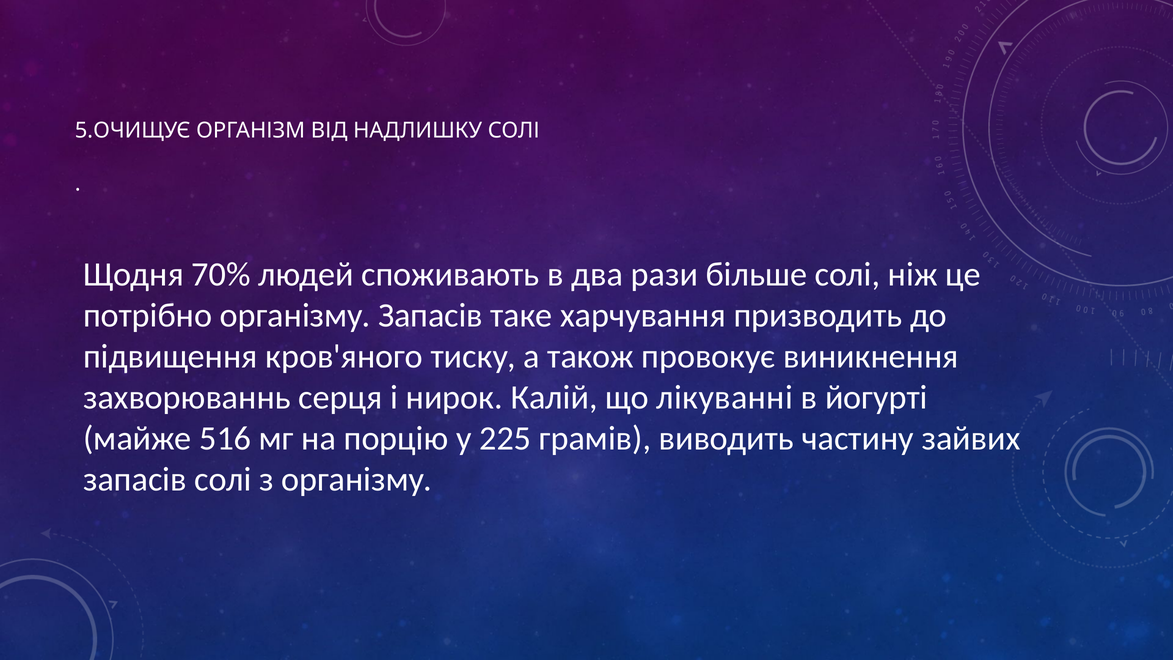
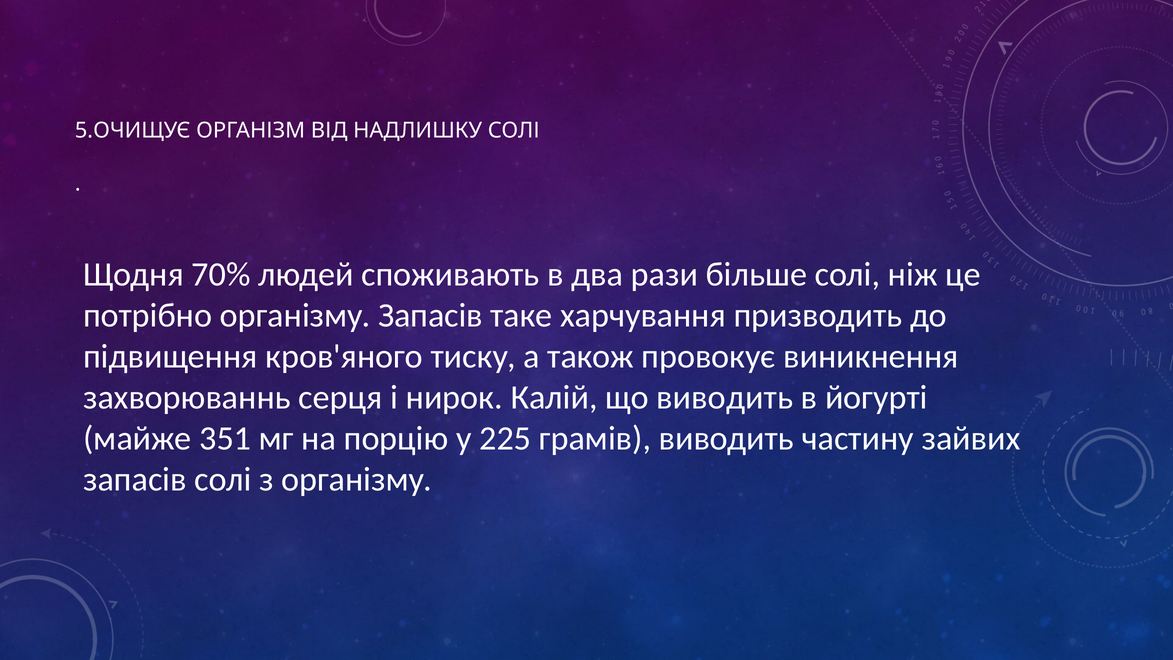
що лікуванні: лікуванні -> виводить
516: 516 -> 351
